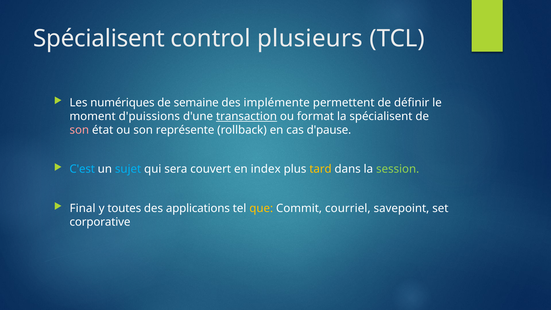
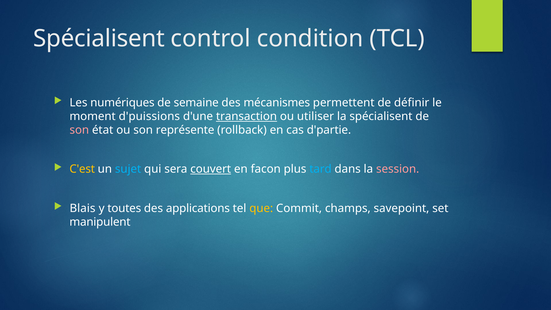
plusieurs: plusieurs -> condition
implémente: implémente -> mécanismes
format: format -> utiliser
d'pause: d'pause -> d'partie
C'est colour: light blue -> yellow
couvert underline: none -> present
index: index -> facon
tard colour: yellow -> light blue
session colour: light green -> pink
Final: Final -> Blais
courriel: courriel -> champs
corporative: corporative -> manipulent
